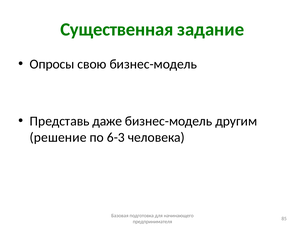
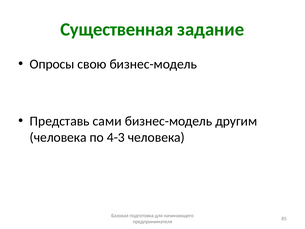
даже: даже -> сами
решение at (58, 137): решение -> человека
6-3: 6-3 -> 4-3
